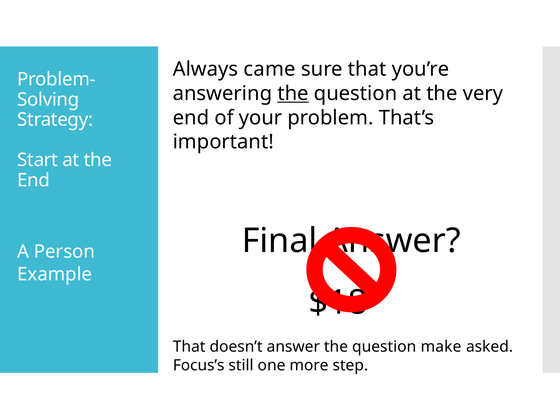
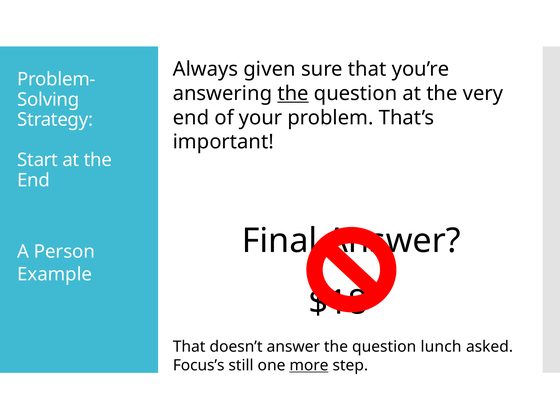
came: came -> given
make: make -> lunch
more underline: none -> present
